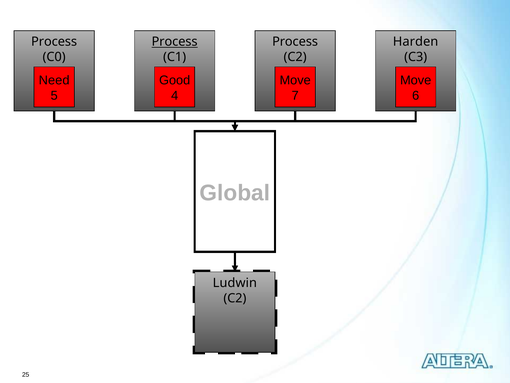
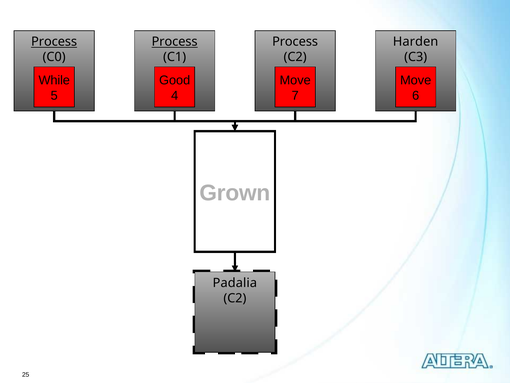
Process at (54, 42) underline: none -> present
Need: Need -> While
Global: Global -> Grown
Ludwin: Ludwin -> Padalia
